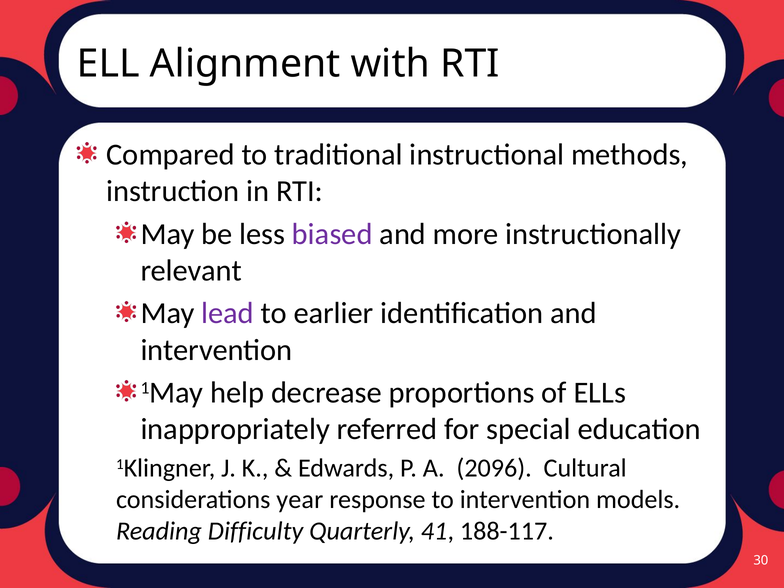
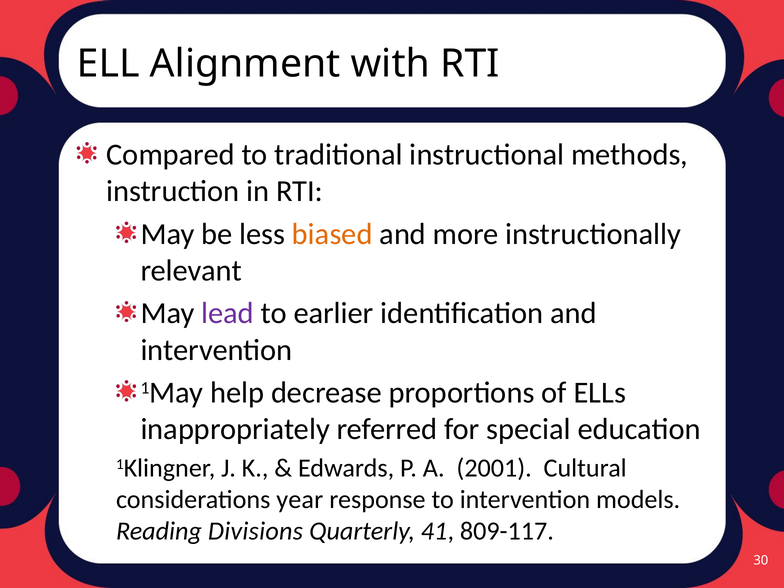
biased colour: purple -> orange
2096: 2096 -> 2001
Difficulty: Difficulty -> Divisions
188-117: 188-117 -> 809-117
